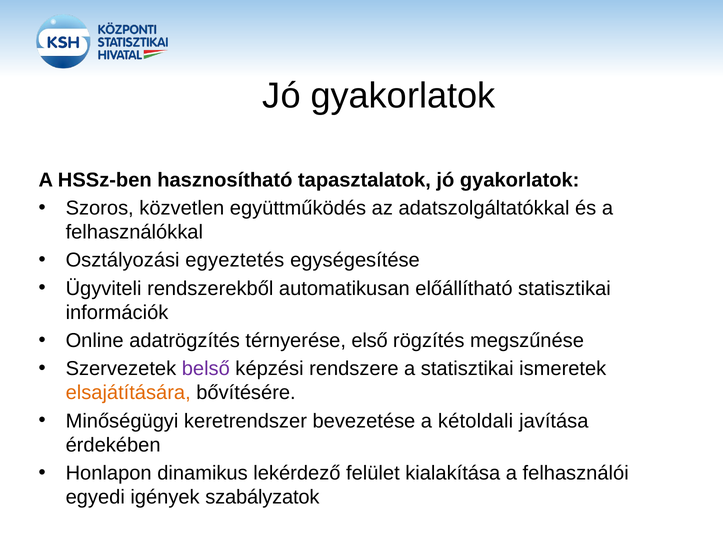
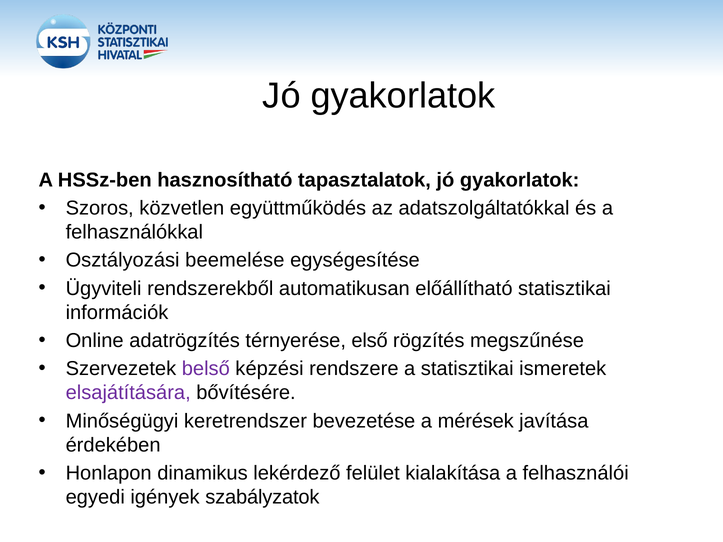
egyeztetés: egyeztetés -> beemelése
elsajátítására colour: orange -> purple
kétoldali: kétoldali -> mérések
